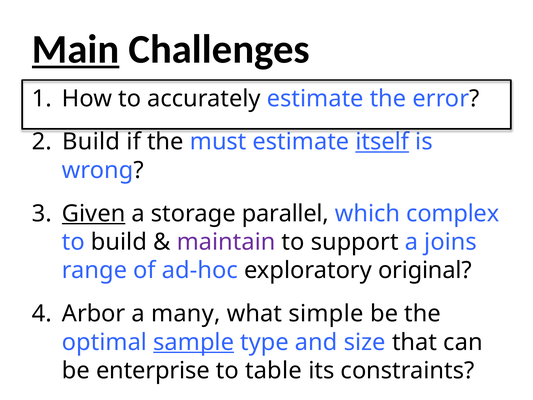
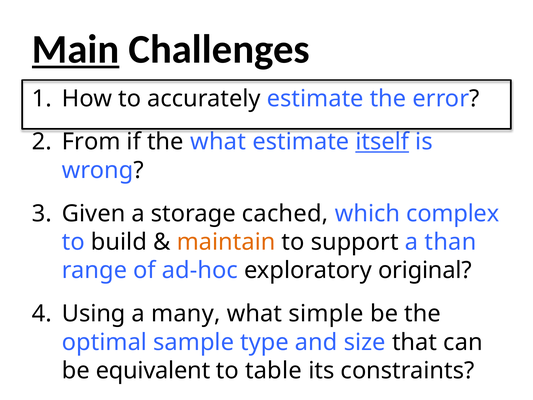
Build at (91, 142): Build -> From
the must: must -> what
Given underline: present -> none
parallel: parallel -> cached
maintain colour: purple -> orange
joins: joins -> than
Arbor: Arbor -> Using
sample underline: present -> none
enterprise: enterprise -> equivalent
